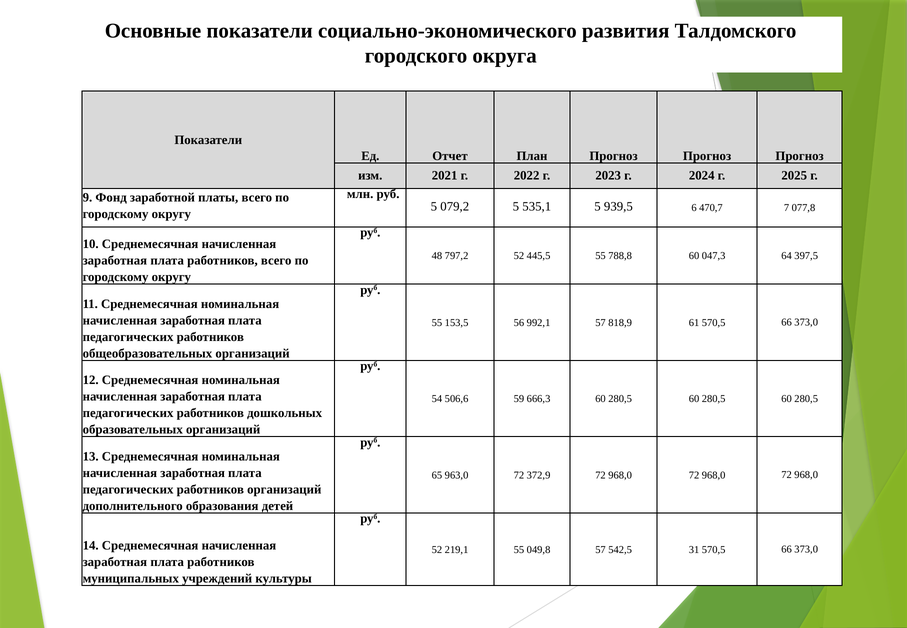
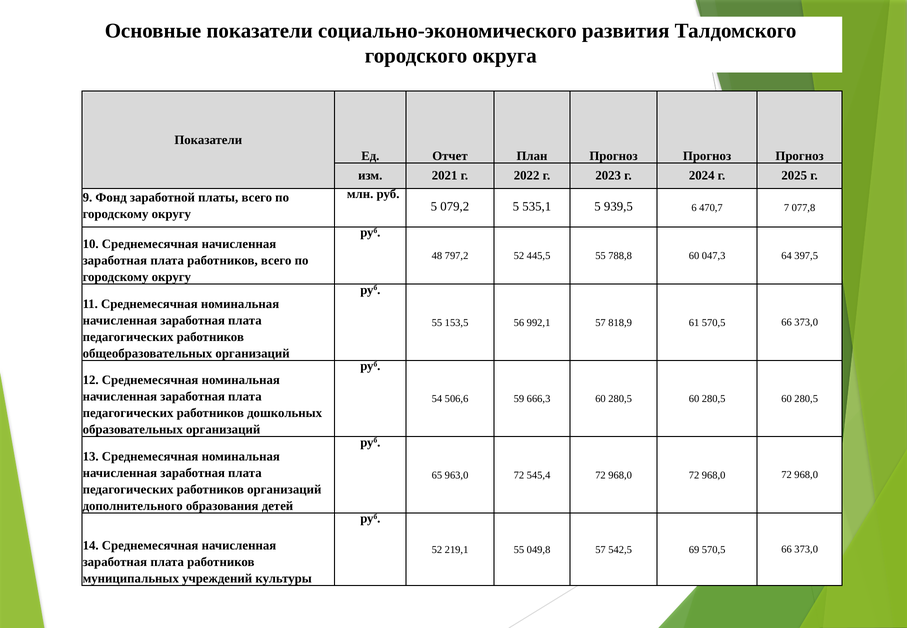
372,9: 372,9 -> 545,4
31: 31 -> 69
